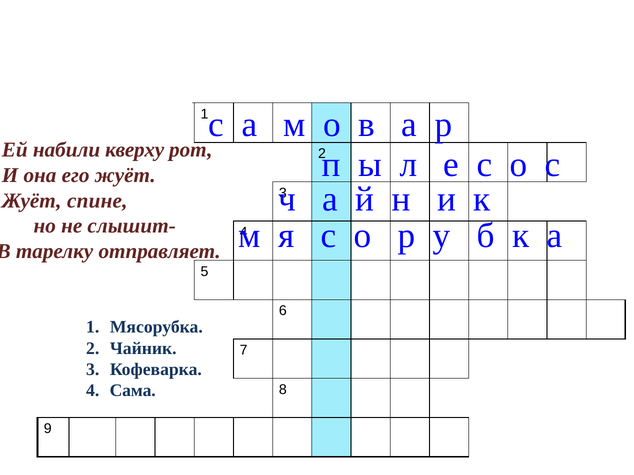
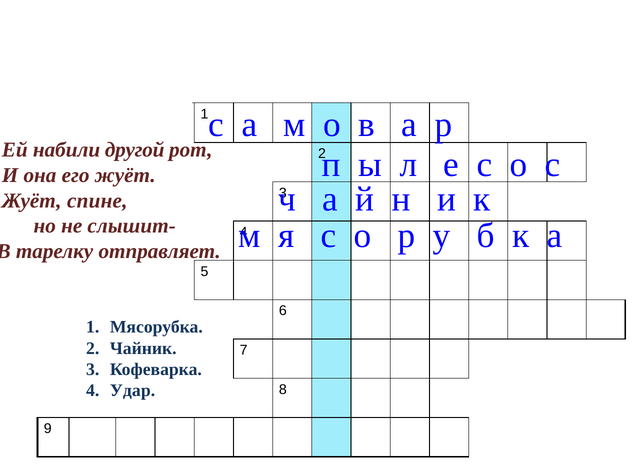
кверху: кверху -> другой
Сама: Сама -> Удар
